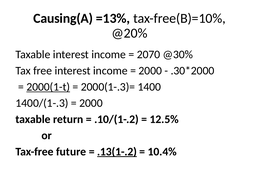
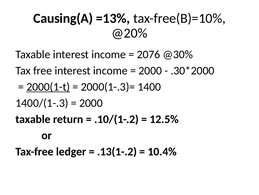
2070: 2070 -> 2076
future: future -> ledger
.13(1-.2 underline: present -> none
